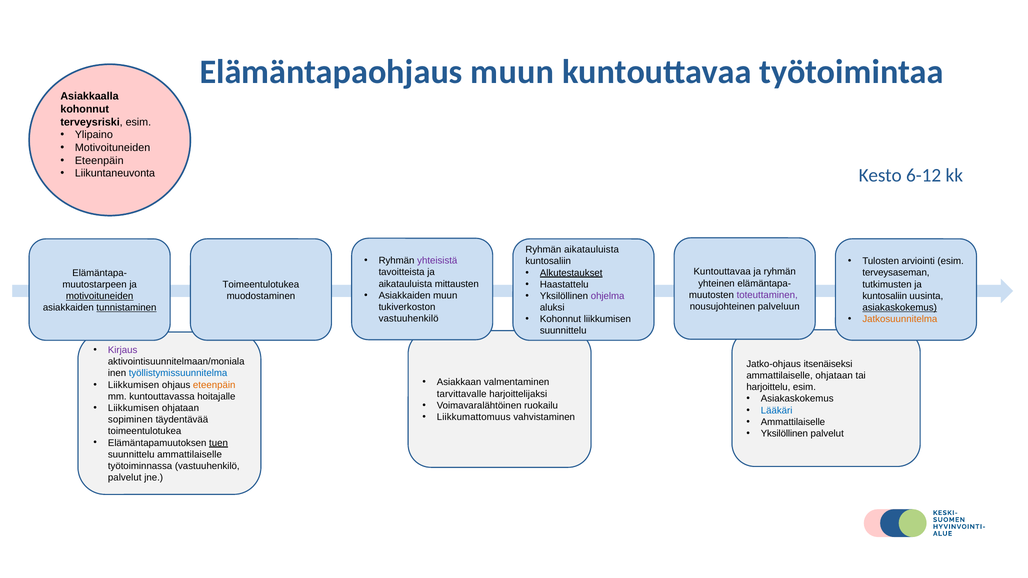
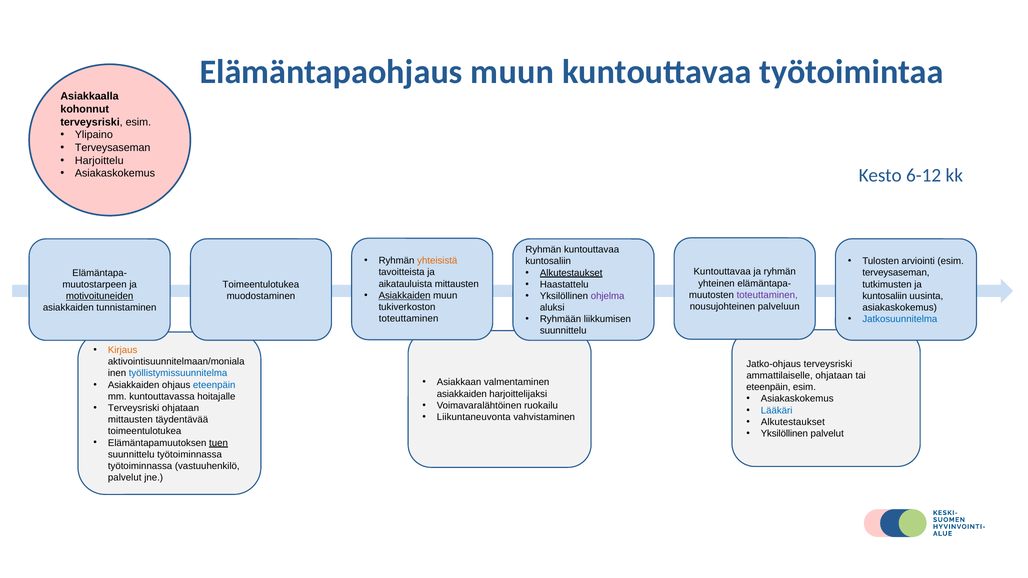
Motivoituneiden at (113, 148): Motivoituneiden -> Terveysaseman
Eteenpäin at (99, 161): Eteenpäin -> Harjoittelu
Liikuntaneuvonta at (115, 174): Liikuntaneuvonta -> Asiakaskokemus
Ryhmän aikatauluista: aikatauluista -> kuntouttavaa
yhteisistä colour: purple -> orange
Asiakkaiden at (405, 296) underline: none -> present
asiakaskokemus at (900, 308) underline: present -> none
tunnistaminen underline: present -> none
vastuuhenkilö at (409, 319): vastuuhenkilö -> toteuttaminen
Kohonnut at (561, 319): Kohonnut -> Ryhmään
Jatkosuunnitelma colour: orange -> blue
Kirjaus colour: purple -> orange
Jatko-ohjaus itsenäiseksi: itsenäiseksi -> terveysriski
Liikkumisen at (134, 385): Liikkumisen -> Asiakkaiden
eteenpäin at (214, 385) colour: orange -> blue
harjoittelu at (768, 387): harjoittelu -> eteenpäin
tarvittavalle at (462, 394): tarvittavalle -> asiakkaiden
Liikkumisen at (134, 408): Liikkumisen -> Terveysriski
Liikkumattomuus: Liikkumattomuus -> Liikuntaneuvonta
sopiminen at (130, 420): sopiminen -> mittausten
Ammattilaiselle at (793, 422): Ammattilaiselle -> Alkutestaukset
suunnittelu ammattilaiselle: ammattilaiselle -> työtoiminnassa
